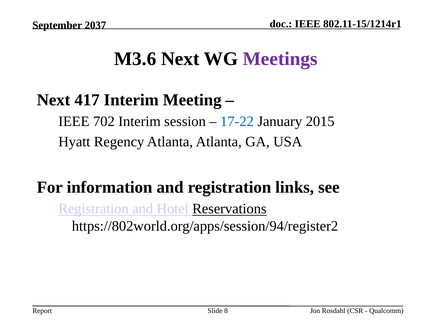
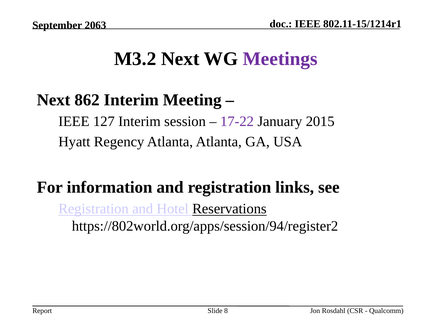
2037: 2037 -> 2063
M3.6: M3.6 -> M3.2
417: 417 -> 862
702: 702 -> 127
17-22 colour: blue -> purple
